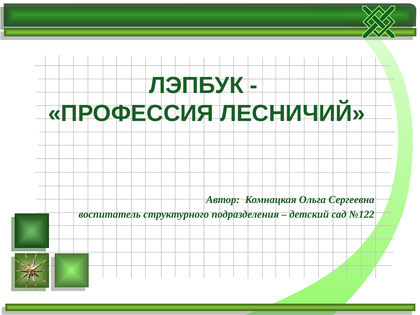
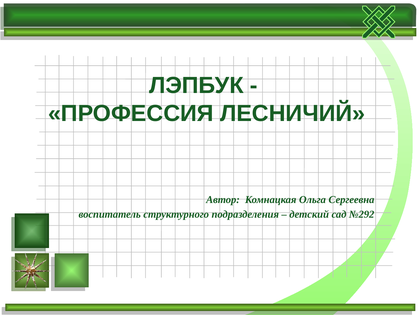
№122: №122 -> №292
